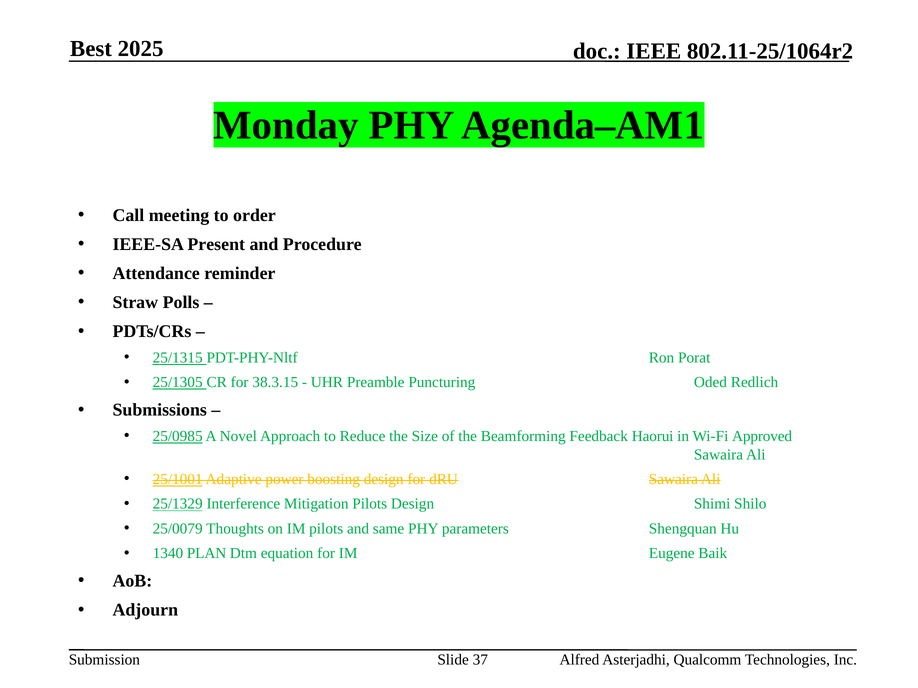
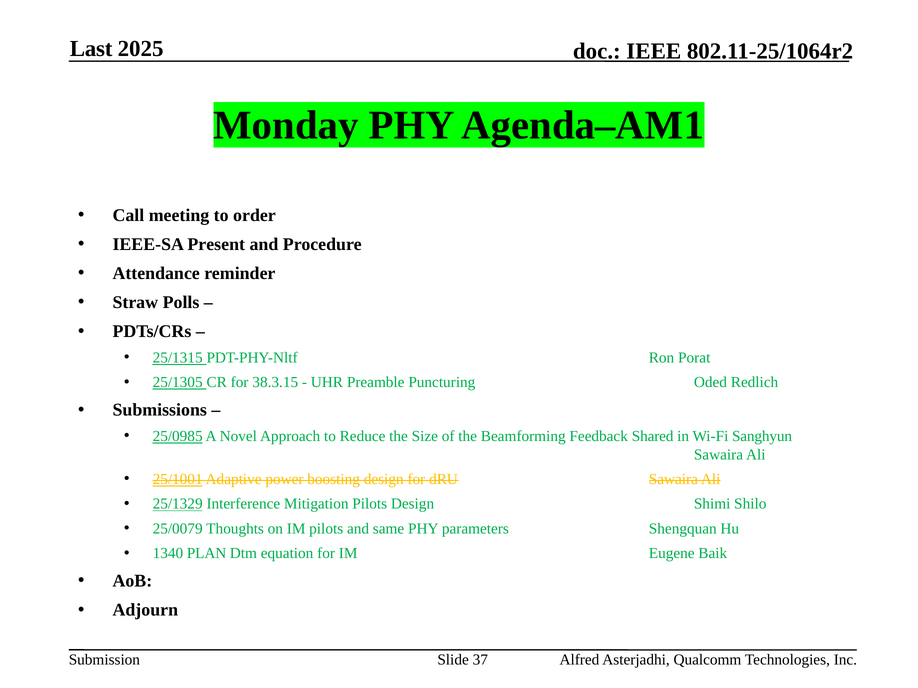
Best: Best -> Last
Haorui: Haorui -> Shared
Approved: Approved -> Sanghyun
